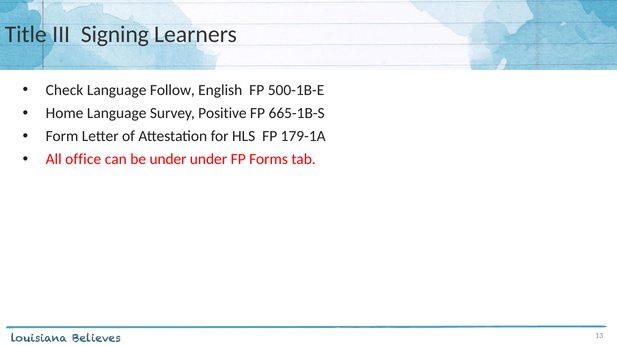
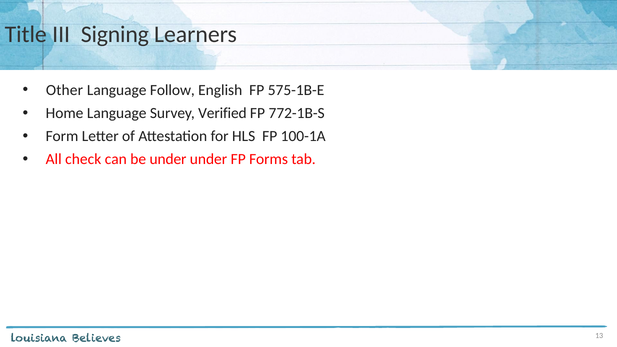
Check: Check -> Other
500-1B-E: 500-1B-E -> 575-1B-E
Positive: Positive -> Verified
665-1B-S: 665-1B-S -> 772-1B-S
179-1A: 179-1A -> 100-1A
office: office -> check
